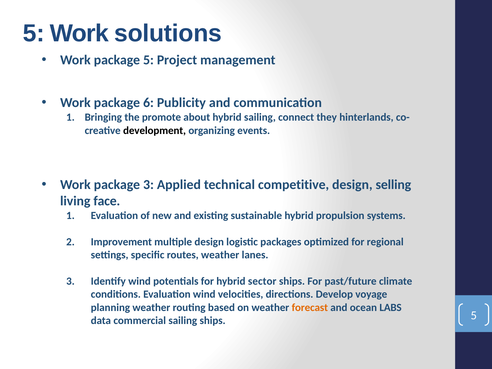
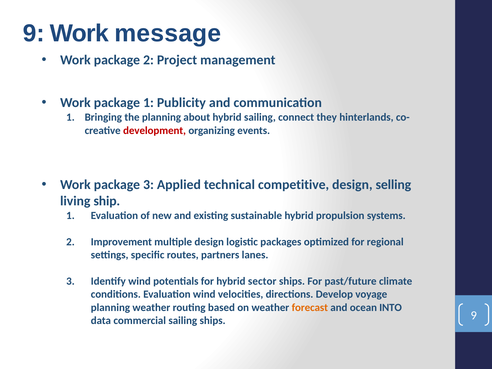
5 at (34, 33): 5 -> 9
solutions: solutions -> message
package 5: 5 -> 2
package 6: 6 -> 1
the promote: promote -> planning
development colour: black -> red
face: face -> ship
routes weather: weather -> partners
LABS: LABS -> INTO
ships 5: 5 -> 9
